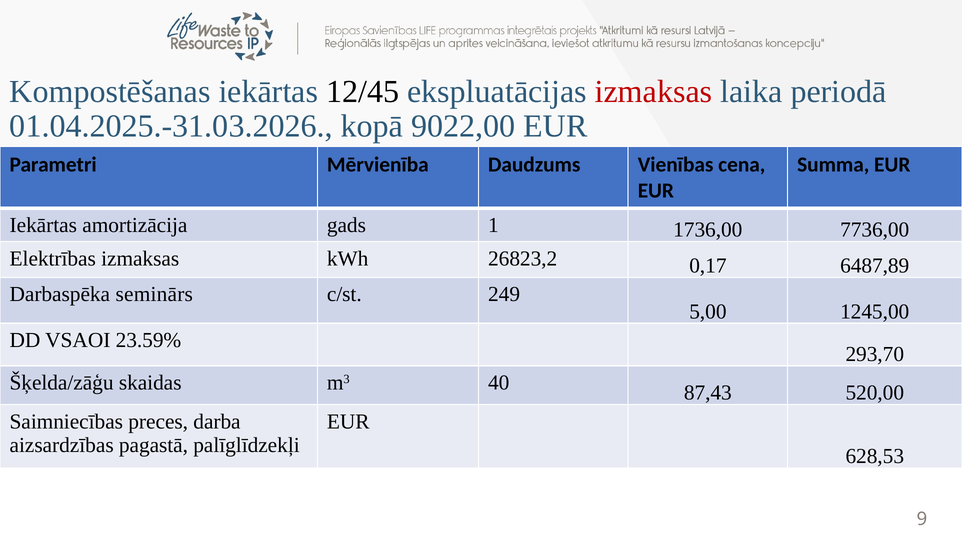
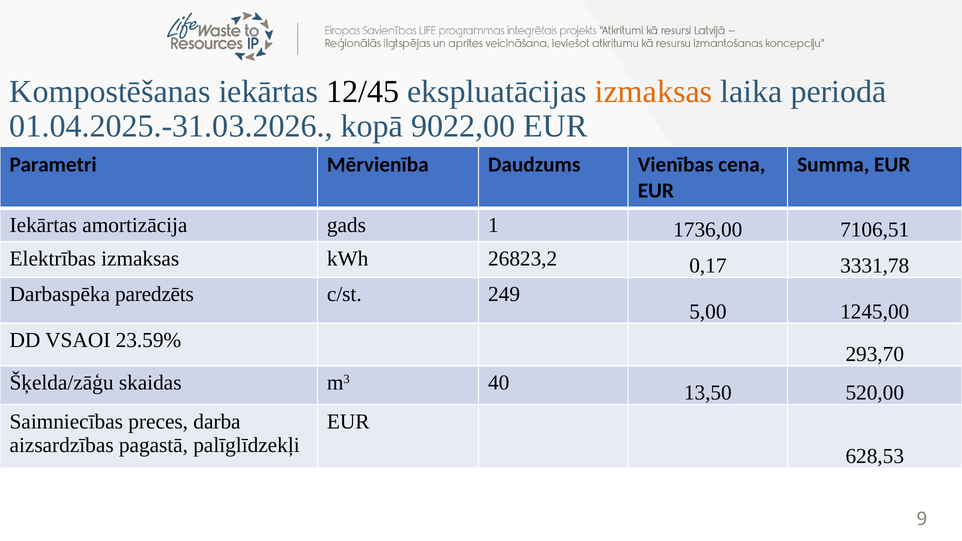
izmaksas at (654, 92) colour: red -> orange
7736,00: 7736,00 -> 7106,51
6487,89: 6487,89 -> 3331,78
seminārs: seminārs -> paredzēts
87,43: 87,43 -> 13,50
